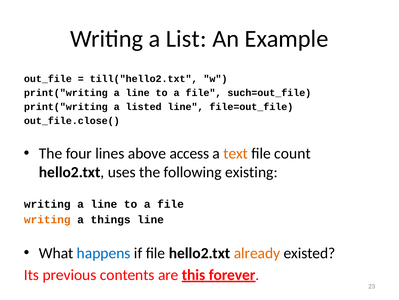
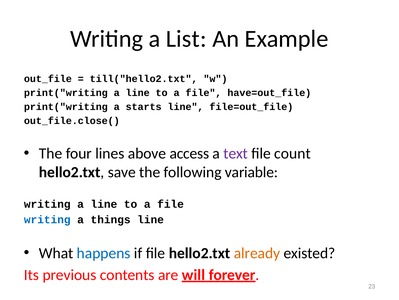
such=out_file: such=out_file -> have=out_file
listed: listed -> starts
text colour: orange -> purple
uses: uses -> save
existing: existing -> variable
writing at (47, 219) colour: orange -> blue
this: this -> will
